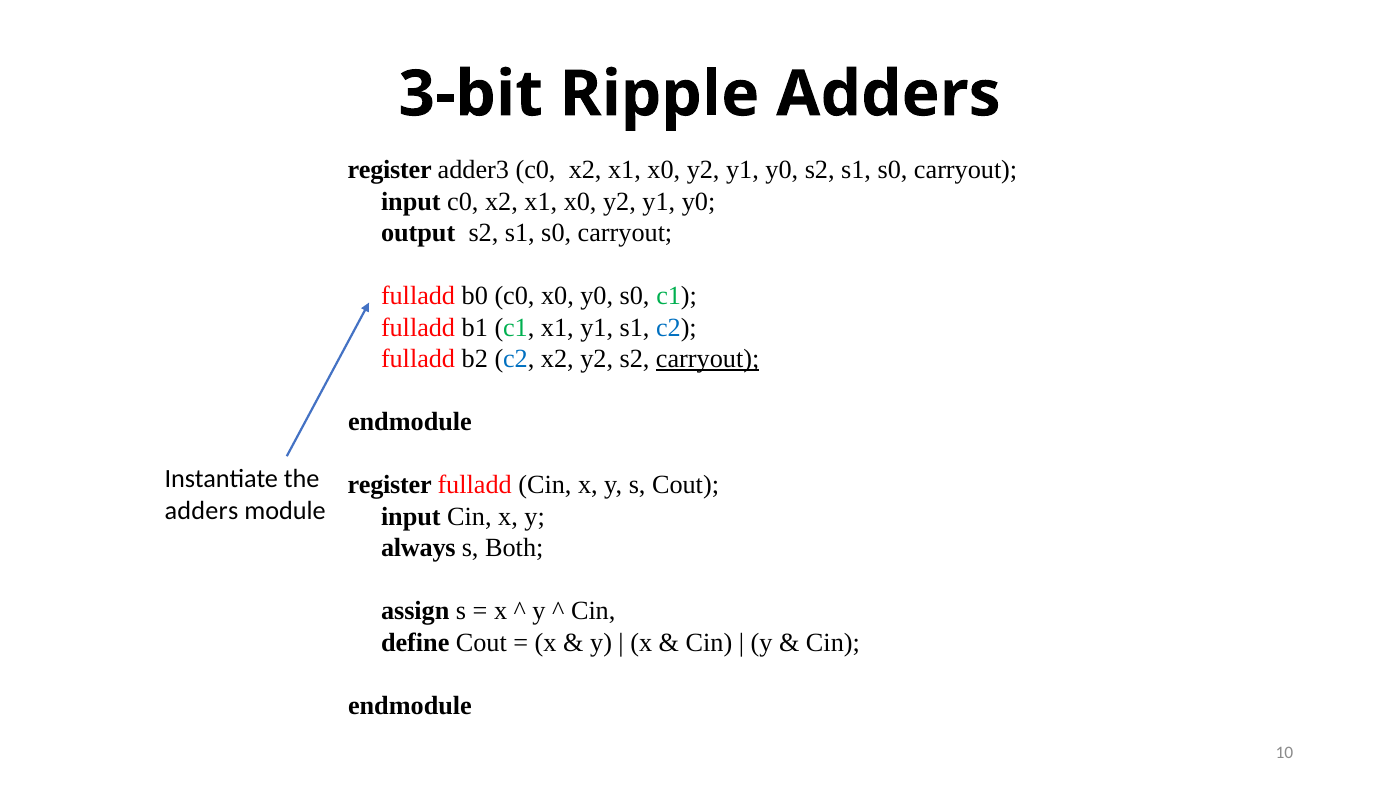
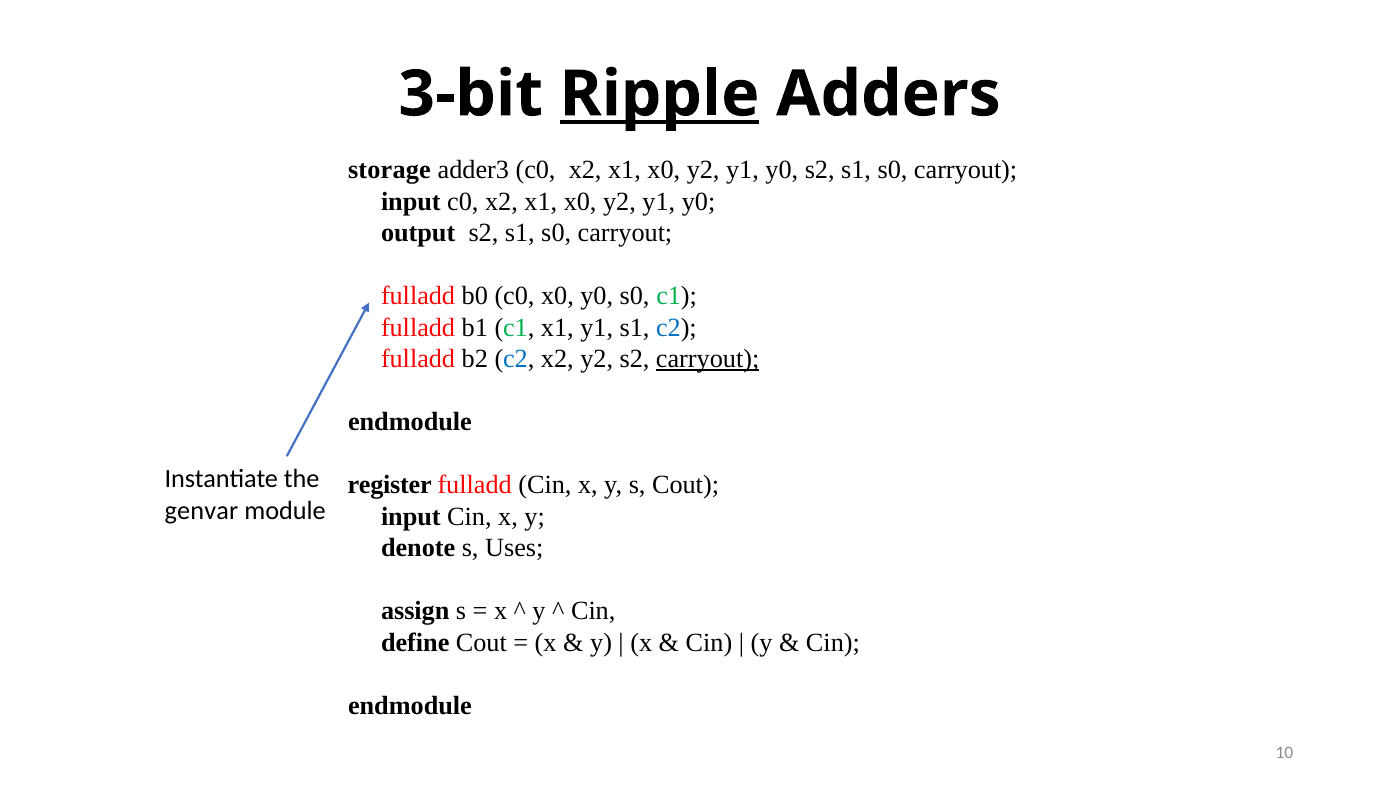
Ripple underline: none -> present
register at (390, 170): register -> storage
adders at (201, 510): adders -> genvar
always: always -> denote
Both: Both -> Uses
